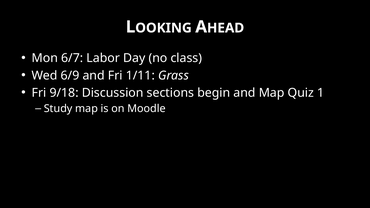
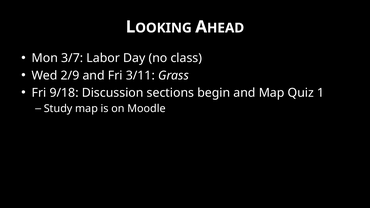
6/7: 6/7 -> 3/7
6/9: 6/9 -> 2/9
1/11: 1/11 -> 3/11
